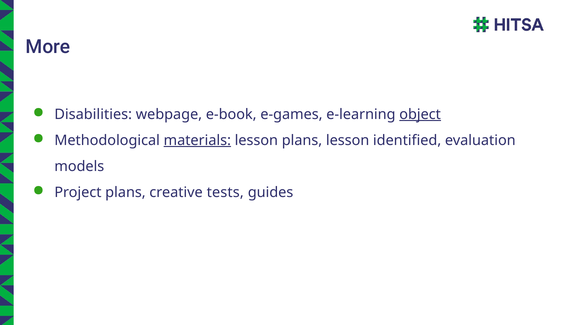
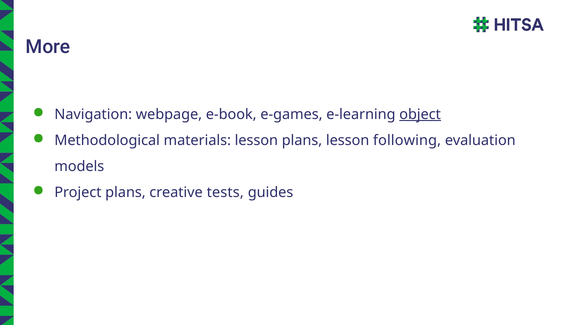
Disabilities: Disabilities -> Navigation
materials underline: present -> none
identified: identified -> following
